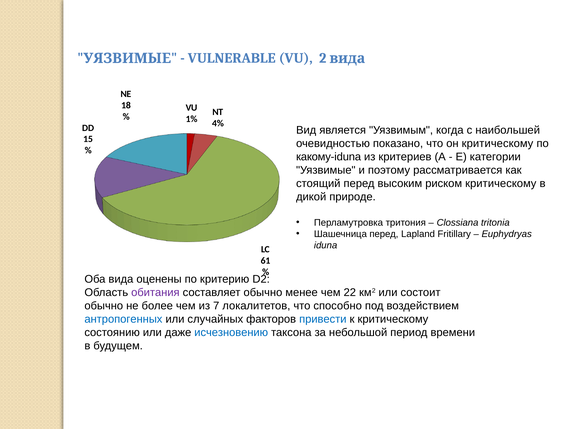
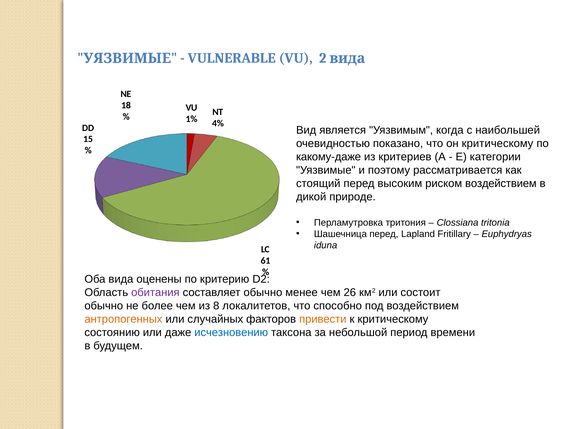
какому-iduna: какому-iduna -> какому-даже
риском критическому: критическому -> воздействием
22: 22 -> 26
7: 7 -> 8
антропогенных colour: blue -> orange
привести colour: blue -> orange
